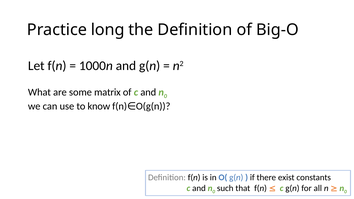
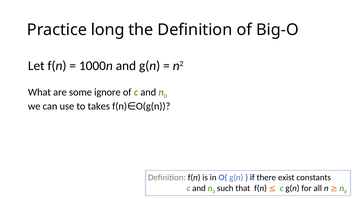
matrix: matrix -> ignore
know: know -> takes
